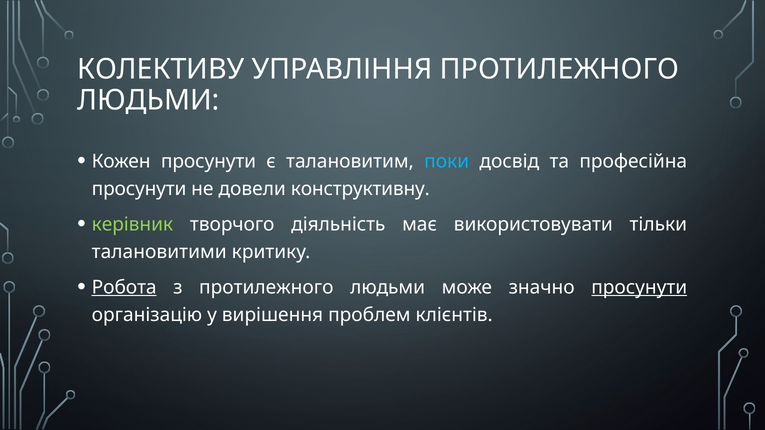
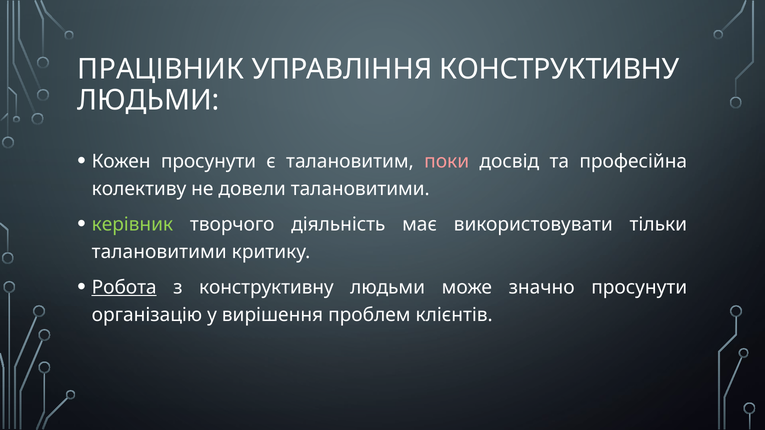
КОЛЕКТИВУ: КОЛЕКТИВУ -> ПРАЦІВНИК
УПРАВЛІННЯ ПРОТИЛЕЖНОГО: ПРОТИЛЕЖНОГО -> КОНСТРУКТИВНУ
поки colour: light blue -> pink
просунути at (139, 189): просунути -> колективу
довели конструктивну: конструктивну -> талановитими
з протилежного: протилежного -> конструктивну
просунути at (639, 288) underline: present -> none
